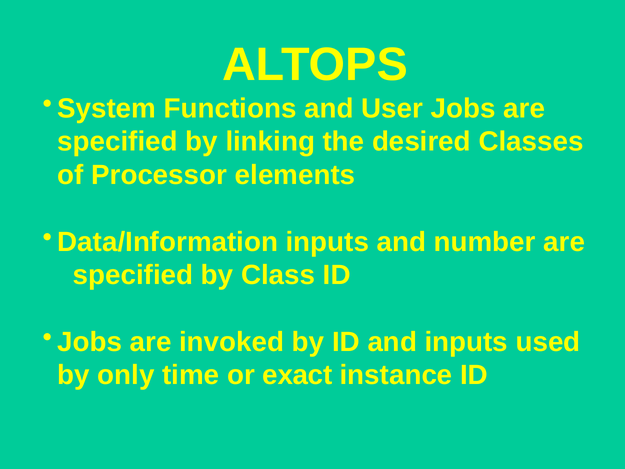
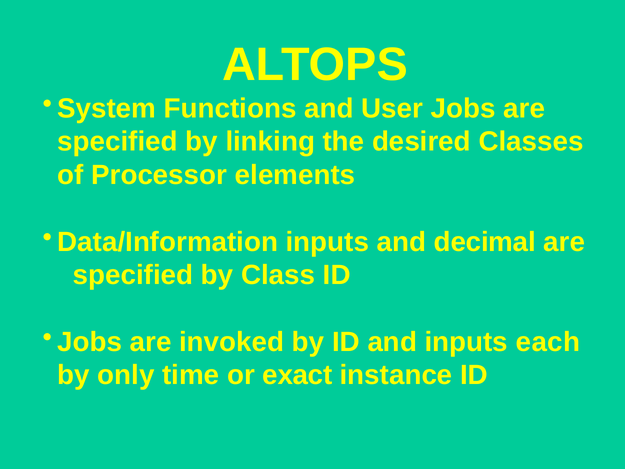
number: number -> decimal
used: used -> each
